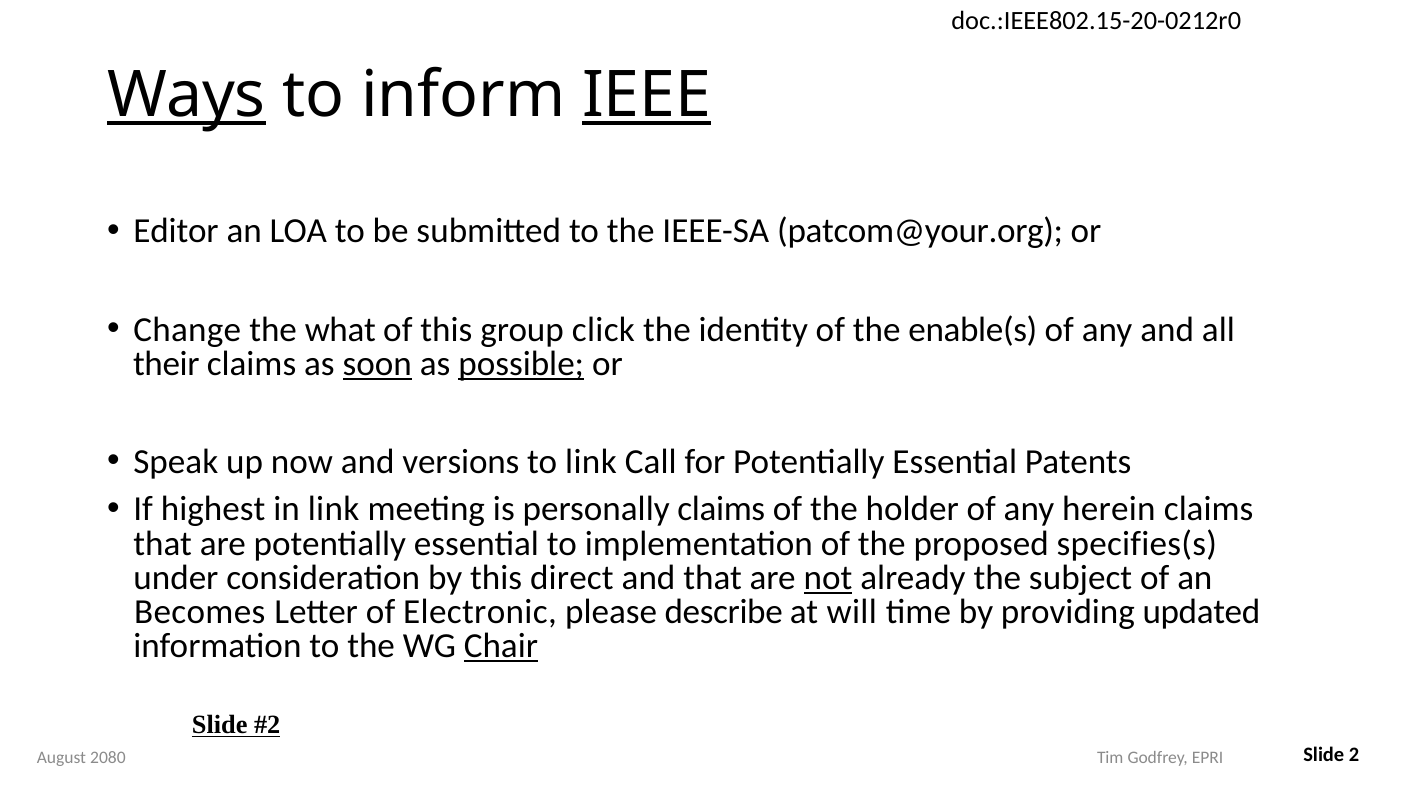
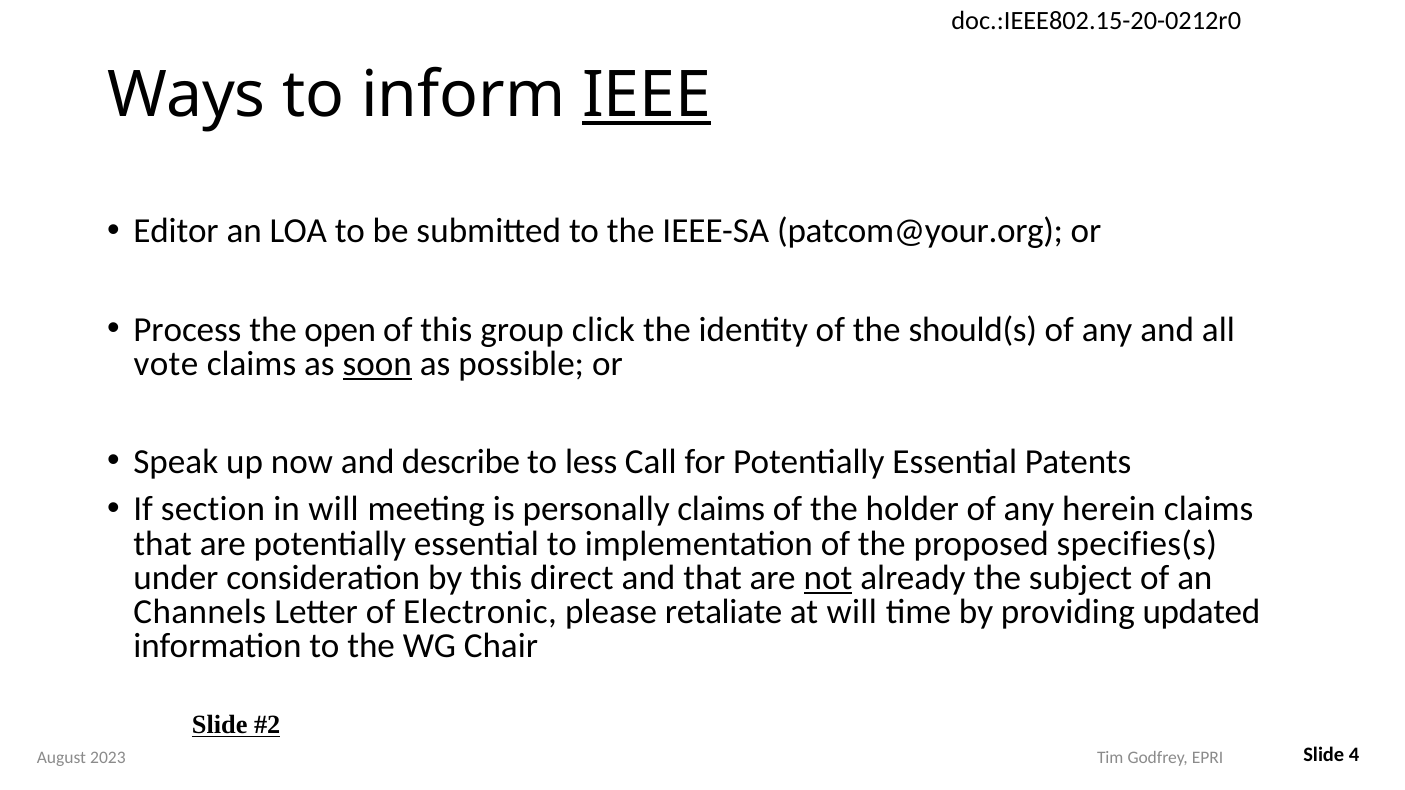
Ways underline: present -> none
Change: Change -> Process
what: what -> open
enable(s: enable(s -> should(s
their: their -> vote
possible underline: present -> none
versions: versions -> describe
to link: link -> less
highest: highest -> section
in link: link -> will
Becomes: Becomes -> Channels
describe: describe -> retaliate
Chair underline: present -> none
2: 2 -> 4
2080: 2080 -> 2023
